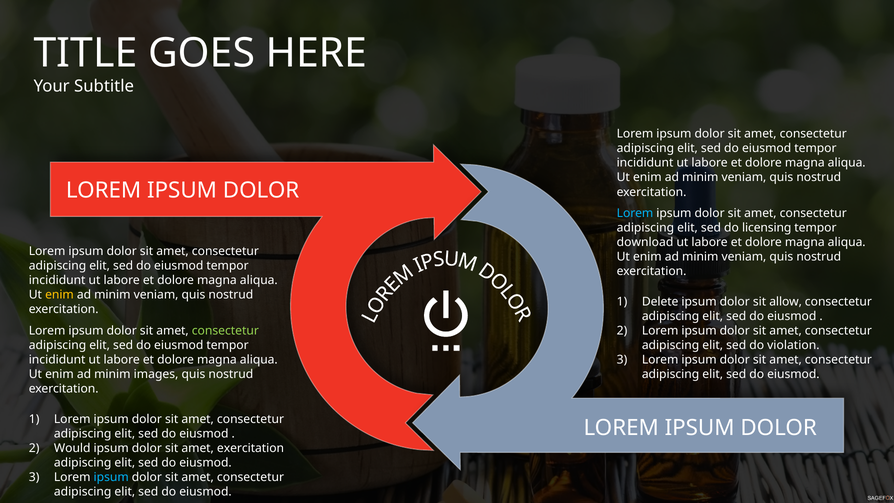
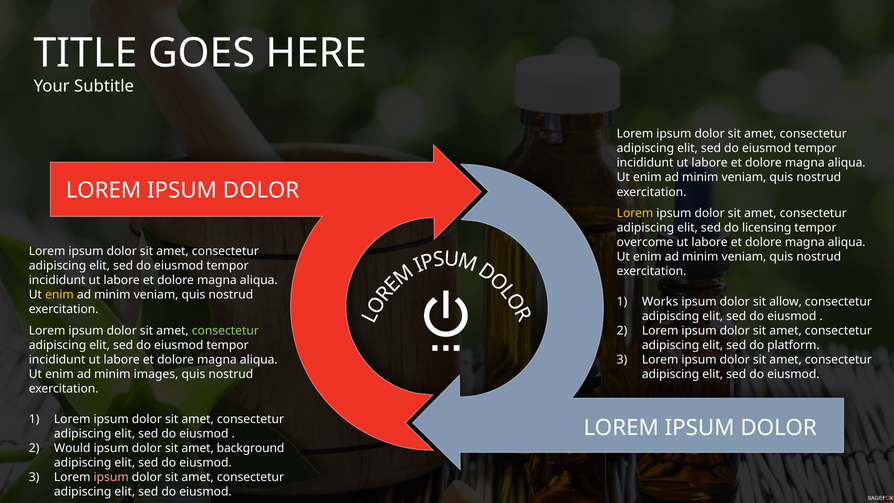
Lorem at (635, 213) colour: light blue -> yellow
download: download -> overcome
Delete: Delete -> Works
violation: violation -> platform
amet exercitation: exercitation -> background
ipsum at (111, 477) colour: light blue -> pink
